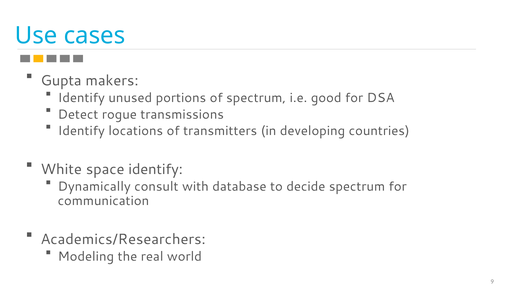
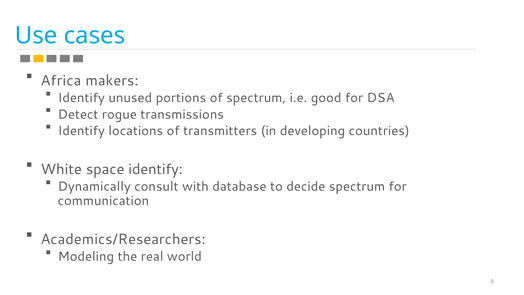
Gupta: Gupta -> Africa
